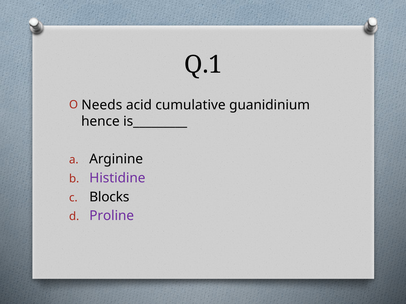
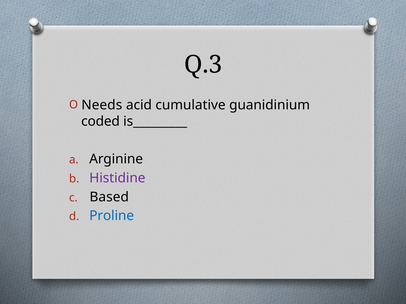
Q.1: Q.1 -> Q.3
hence: hence -> coded
Blocks: Blocks -> Based
Proline colour: purple -> blue
